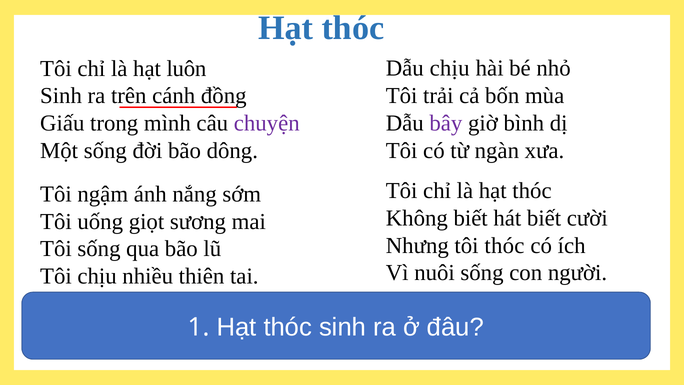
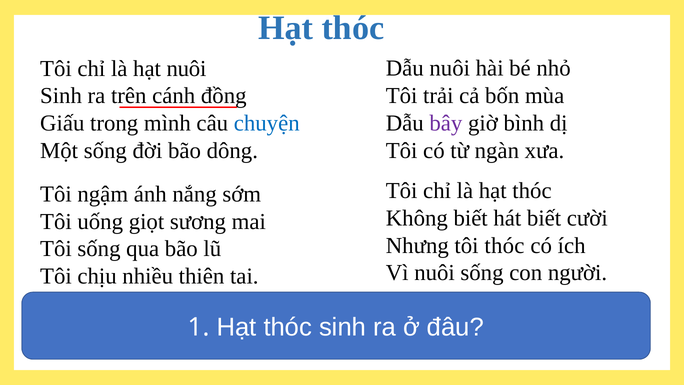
hạt luôn: luôn -> nuôi
Dẫu chịu: chịu -> nuôi
chuyện colour: purple -> blue
